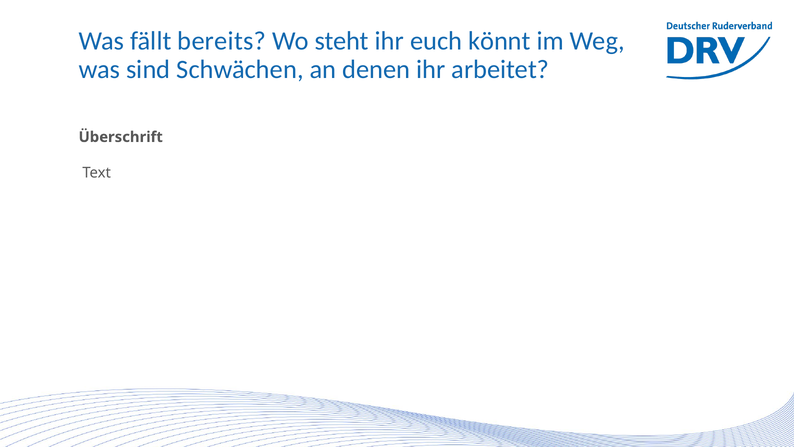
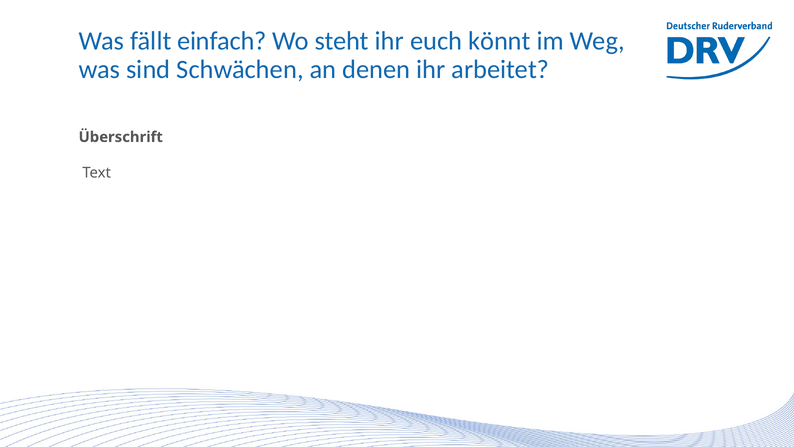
bereits: bereits -> einfach
